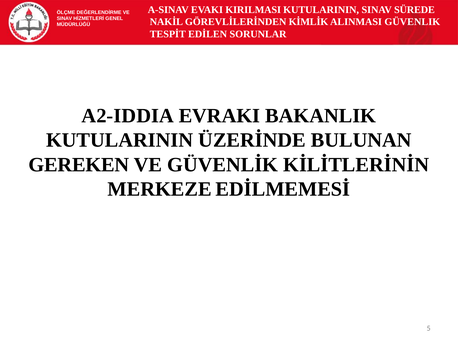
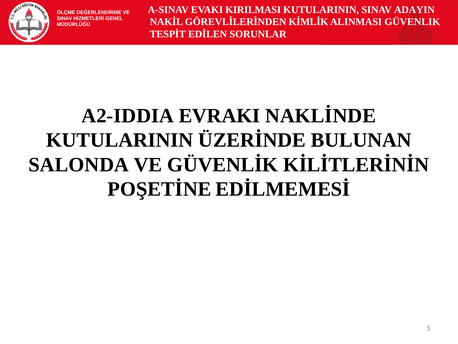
SÜREDE: SÜREDE -> ADAYIN
BAKANLIK: BAKANLIK -> NAKLİNDE
GEREKEN: GEREKEN -> SALONDA
MERKEZE: MERKEZE -> POŞETİNE
